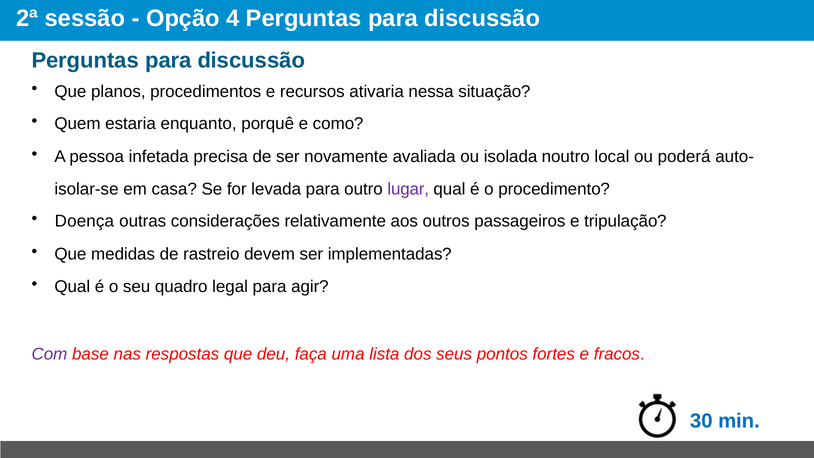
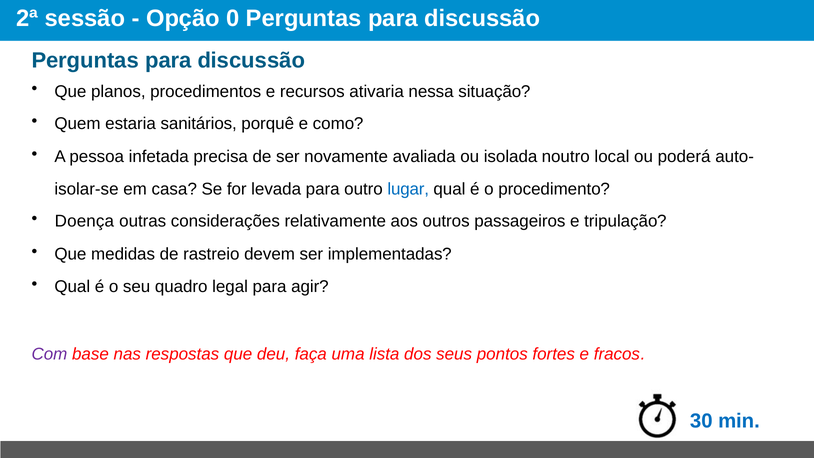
4: 4 -> 0
enquanto: enquanto -> sanitários
lugar colour: purple -> blue
